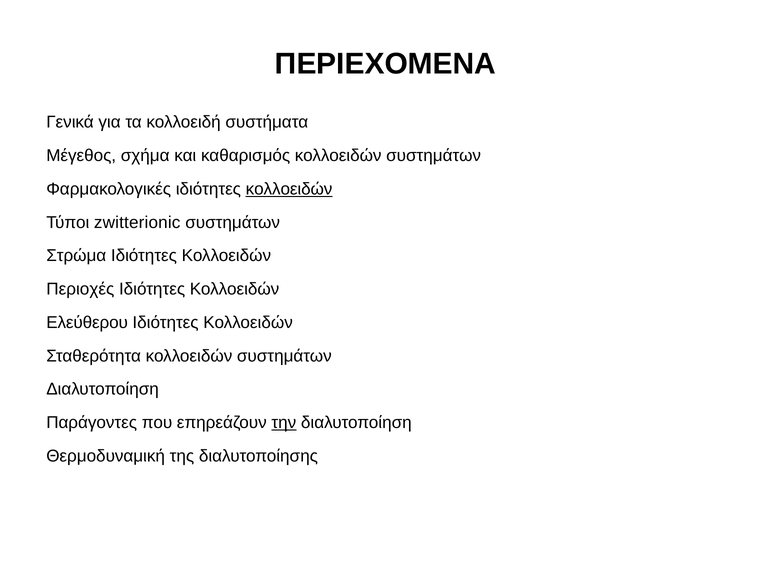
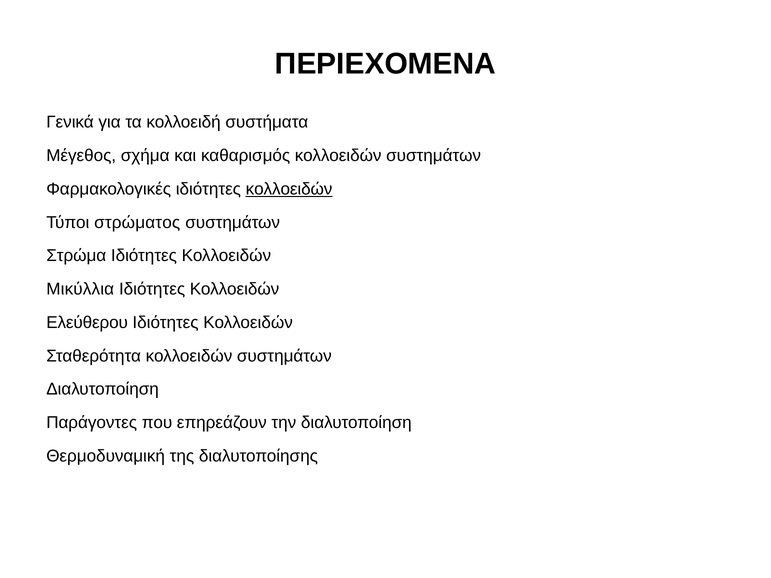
zwitterionic: zwitterionic -> στρώματος
Περιοχές: Περιοχές -> Μικύλλια
την underline: present -> none
